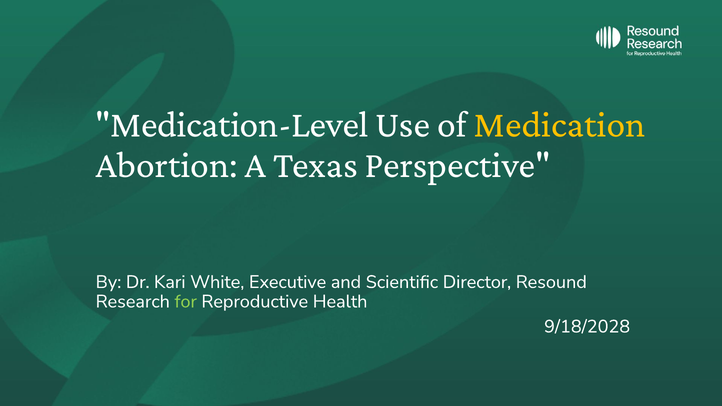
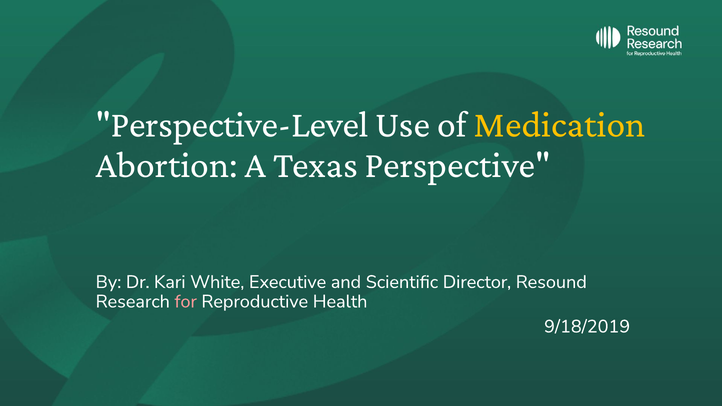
Medication-Level: Medication-Level -> Perspective-Level
for colour: light green -> pink
9/18/2028: 9/18/2028 -> 9/18/2019
